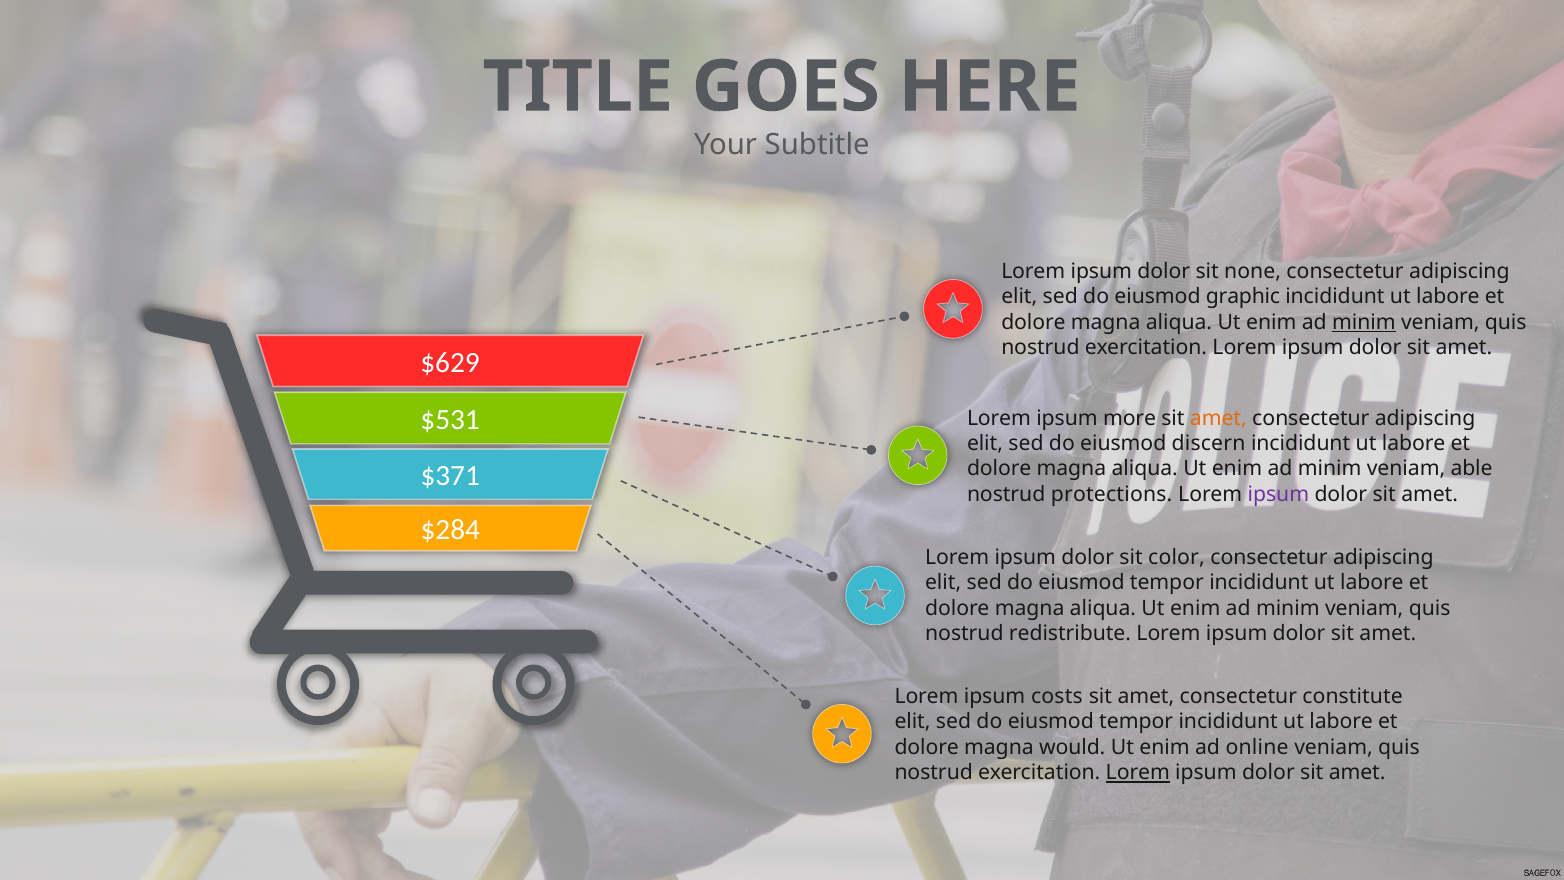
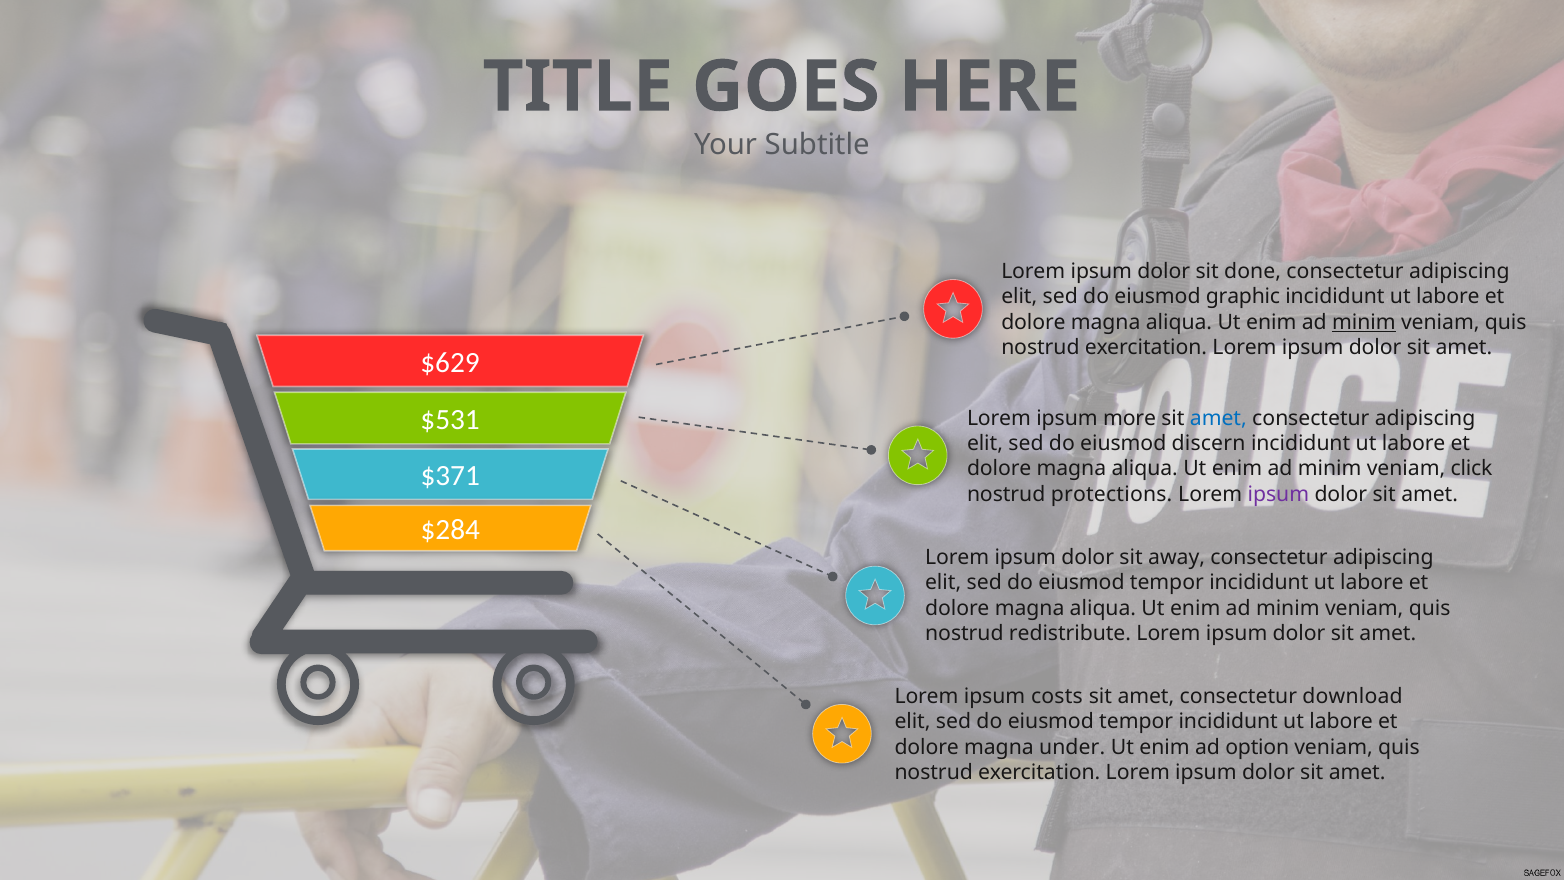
none: none -> done
amet at (1218, 418) colour: orange -> blue
able: able -> click
color: color -> away
constitute: constitute -> download
would: would -> under
online: online -> option
Lorem at (1138, 773) underline: present -> none
